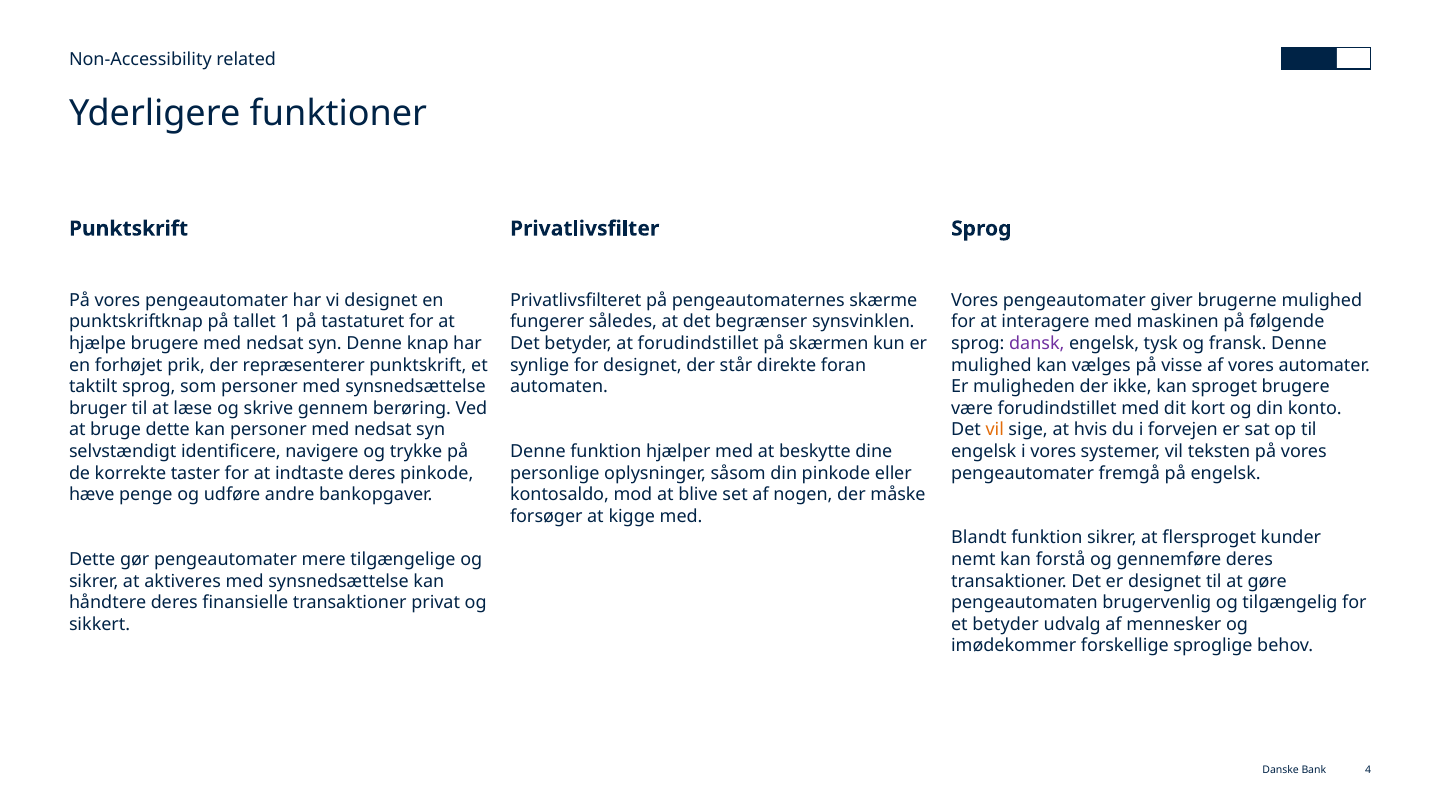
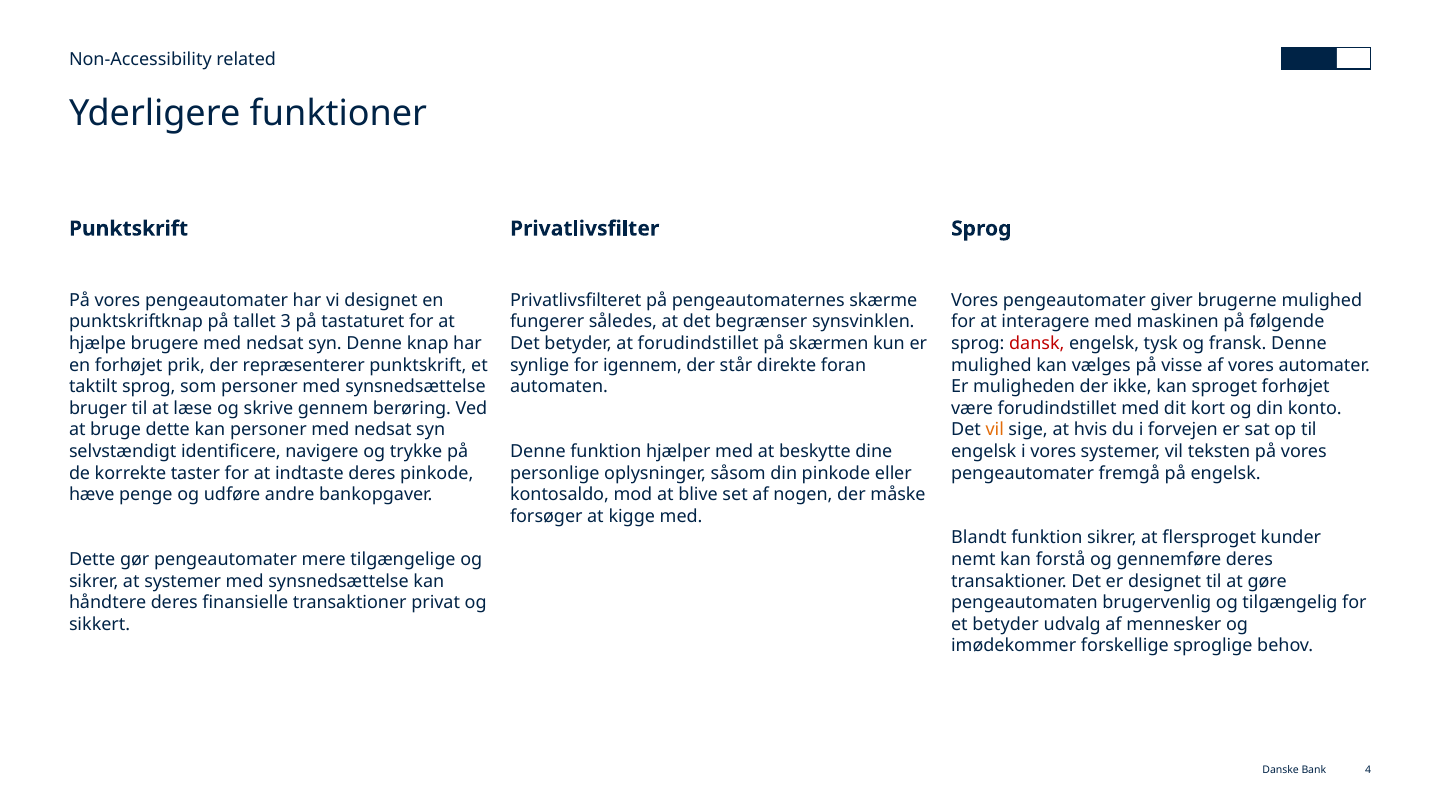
1: 1 -> 3
dansk colour: purple -> red
for designet: designet -> igennem
sproget brugere: brugere -> forhøjet
at aktiveres: aktiveres -> systemer
